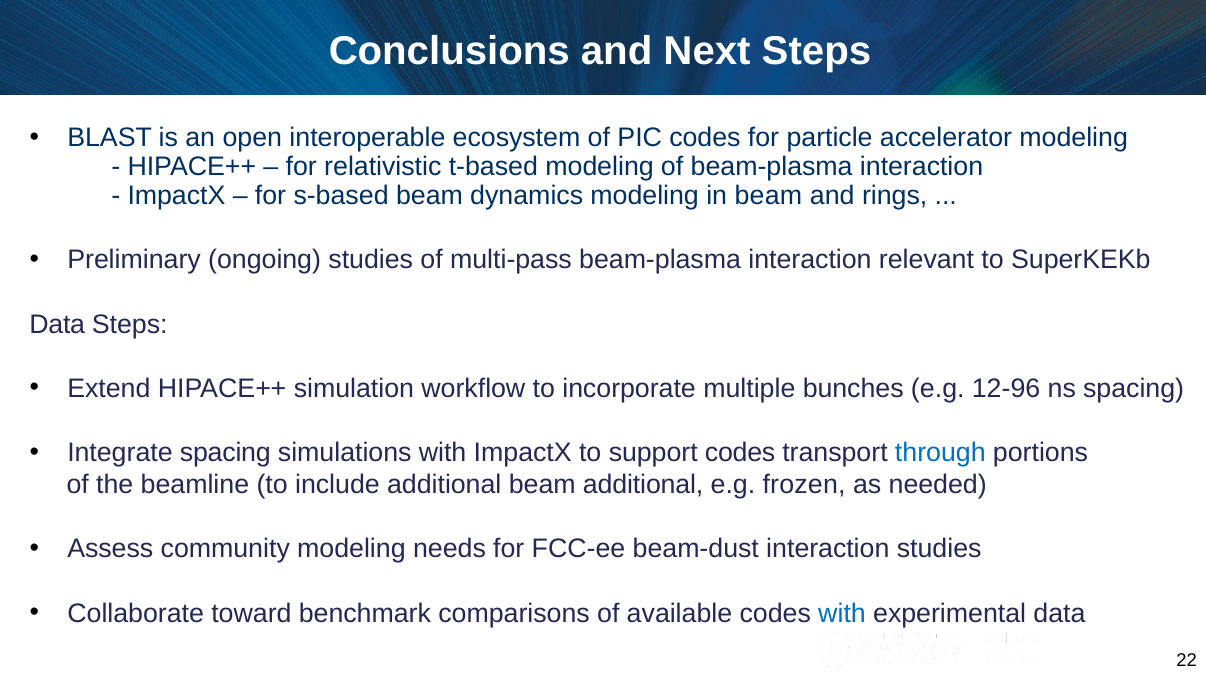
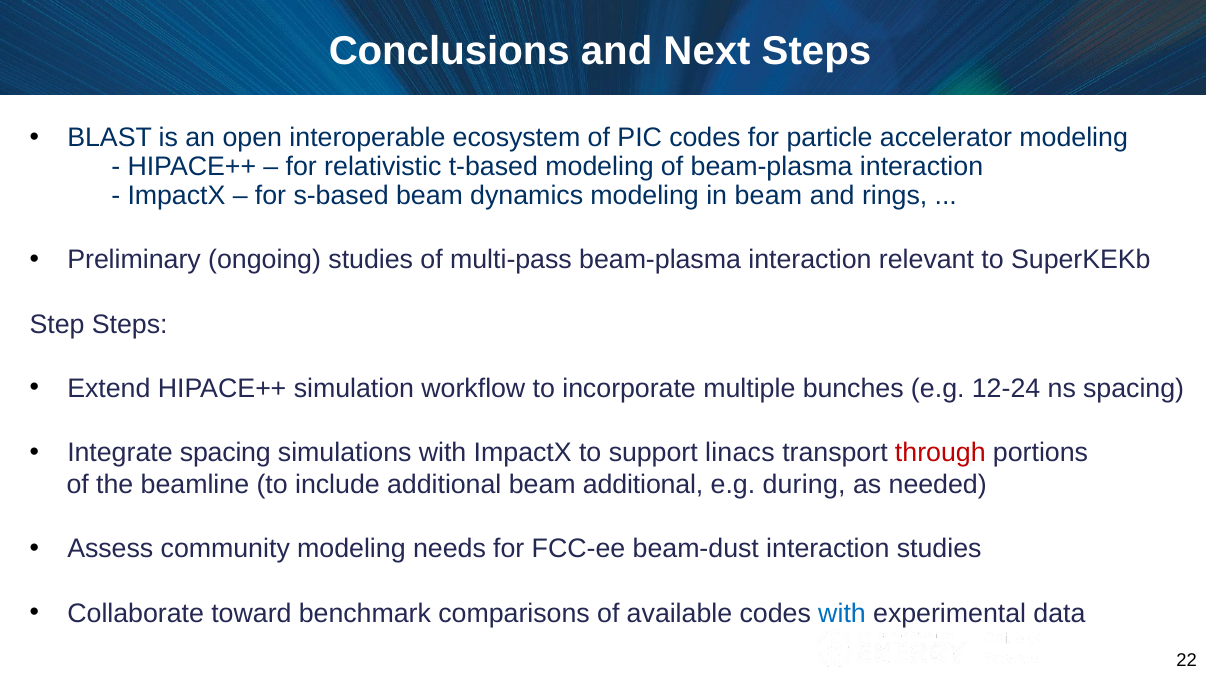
Data at (57, 324): Data -> Step
12-96: 12-96 -> 12-24
support codes: codes -> linacs
through colour: blue -> red
frozen: frozen -> during
